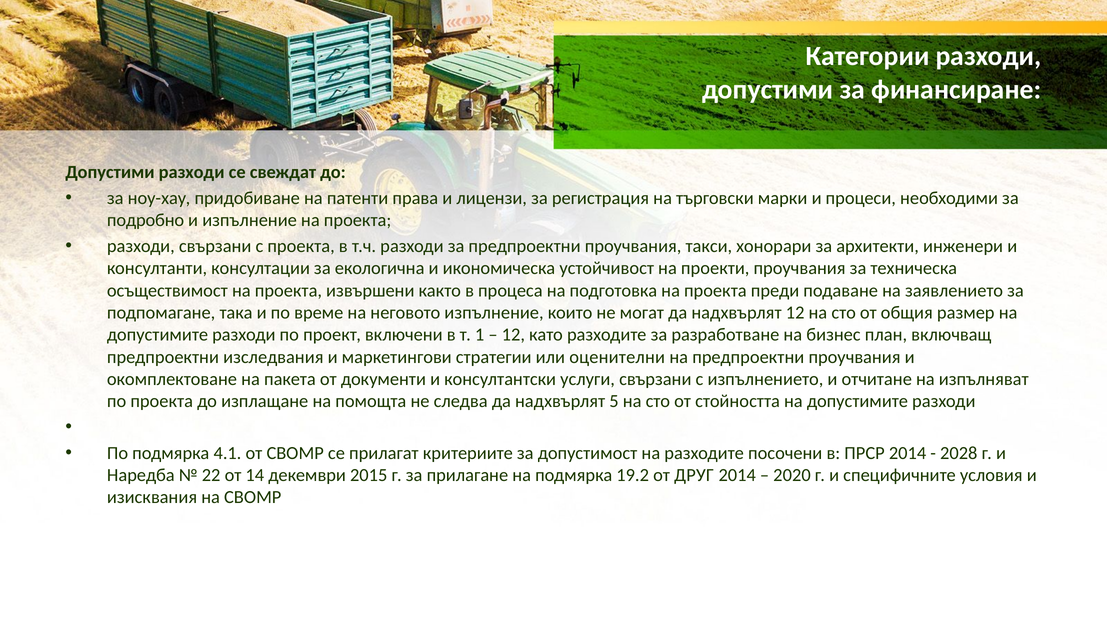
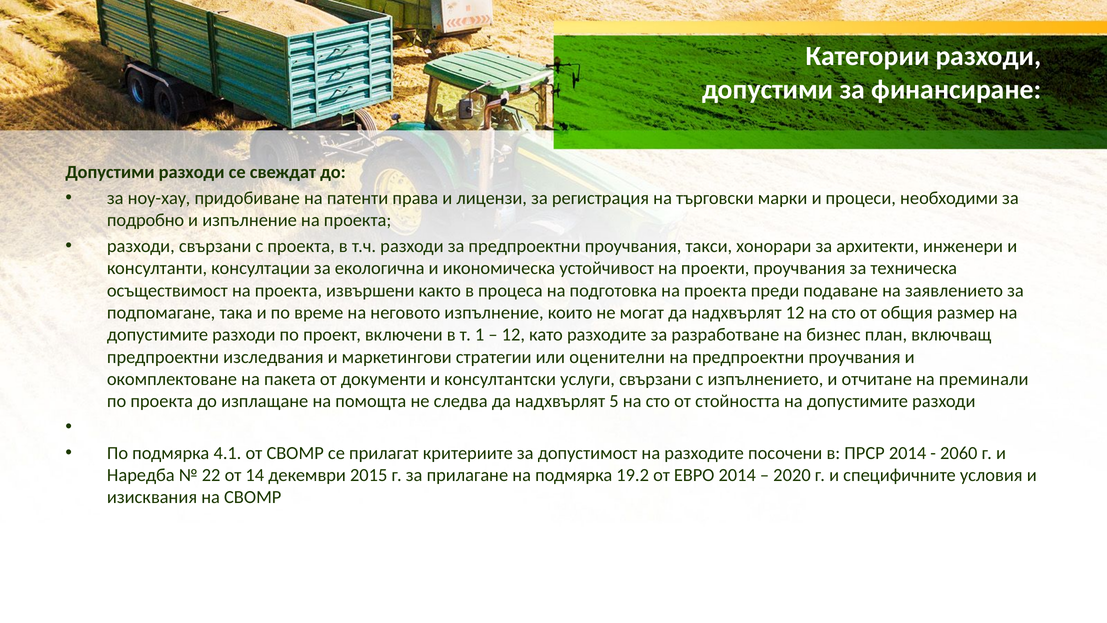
изпълняват: изпълняват -> преминали
2028: 2028 -> 2060
ДРУГ: ДРУГ -> ЕВРО
